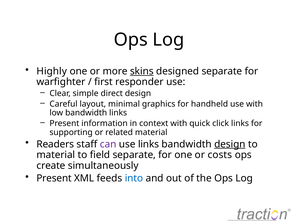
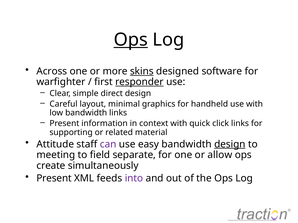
Ops at (131, 40) underline: none -> present
Highly: Highly -> Across
designed separate: separate -> software
responder underline: none -> present
Readers: Readers -> Attitude
use links: links -> easy
material at (56, 155): material -> meeting
costs: costs -> allow
into colour: blue -> purple
